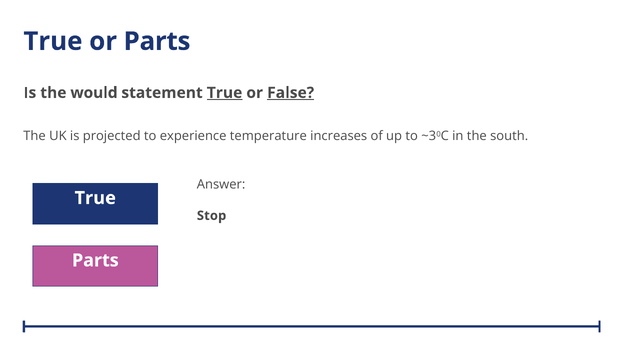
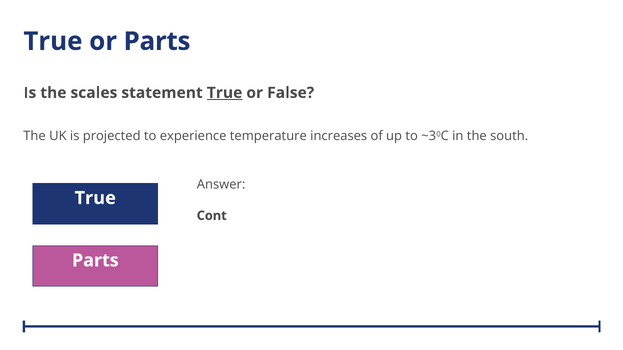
would: would -> scales
False underline: present -> none
Stop: Stop -> Cont
